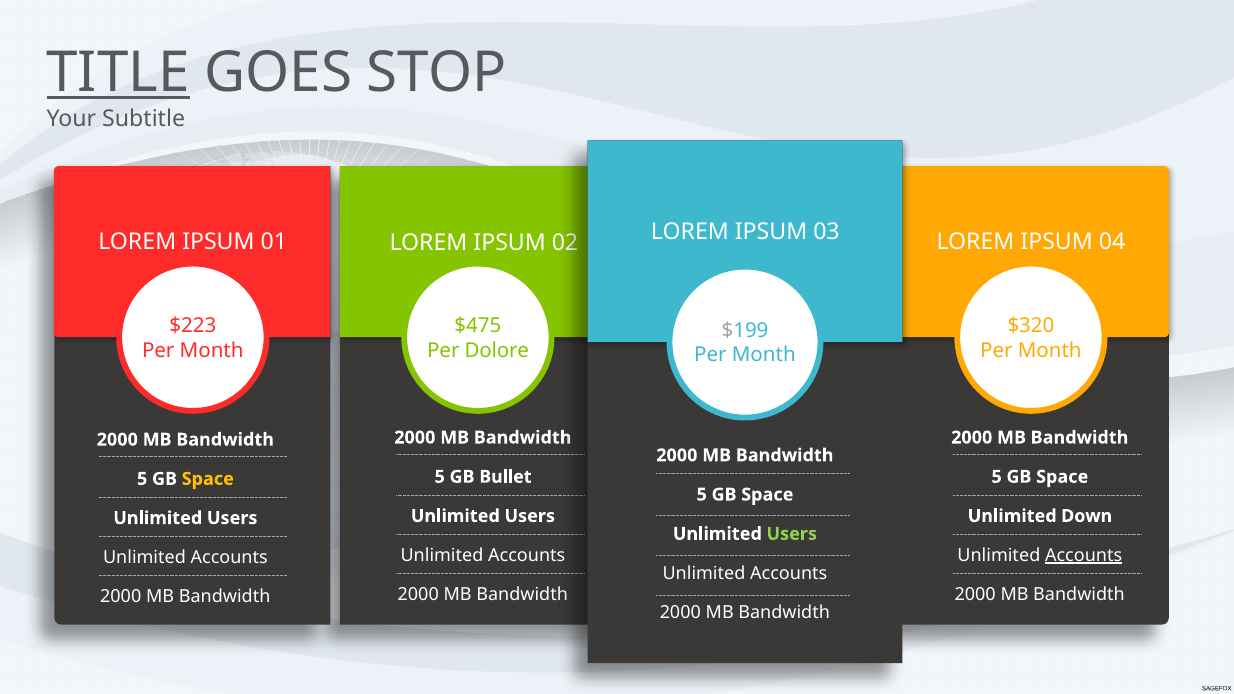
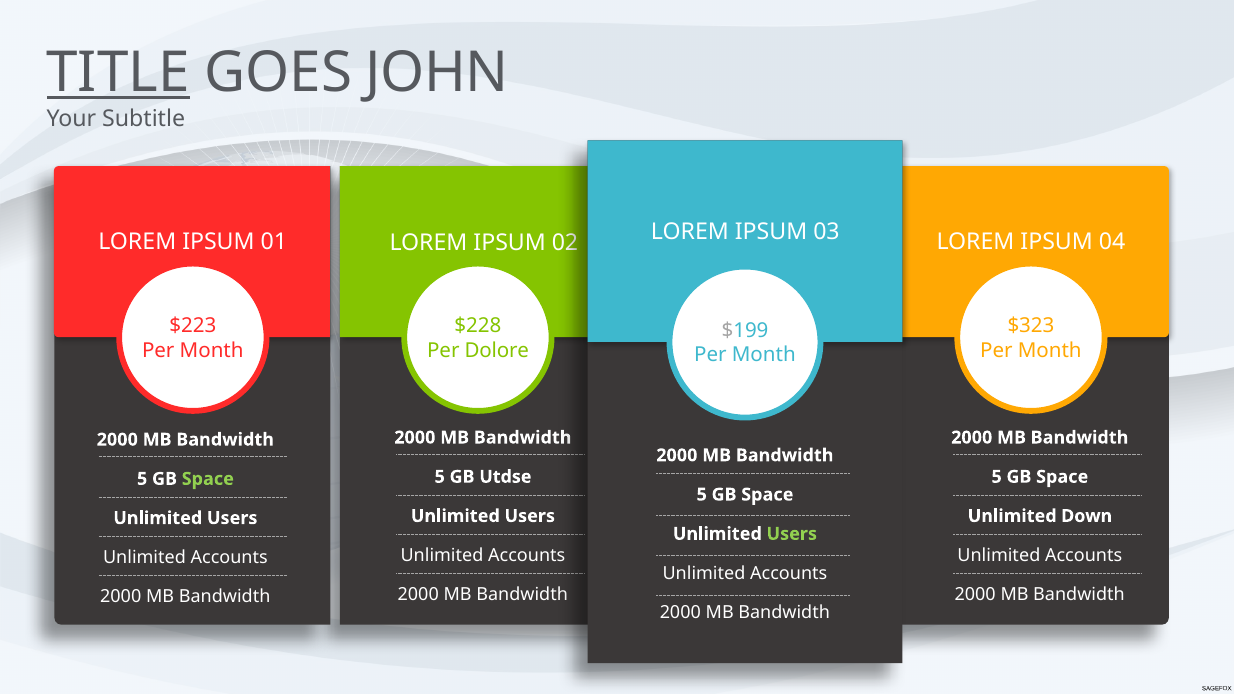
STOP: STOP -> JOHN
$475: $475 -> $228
$320: $320 -> $323
Bullet: Bullet -> Utdse
Space at (208, 479) colour: yellow -> light green
Accounts at (1084, 555) underline: present -> none
